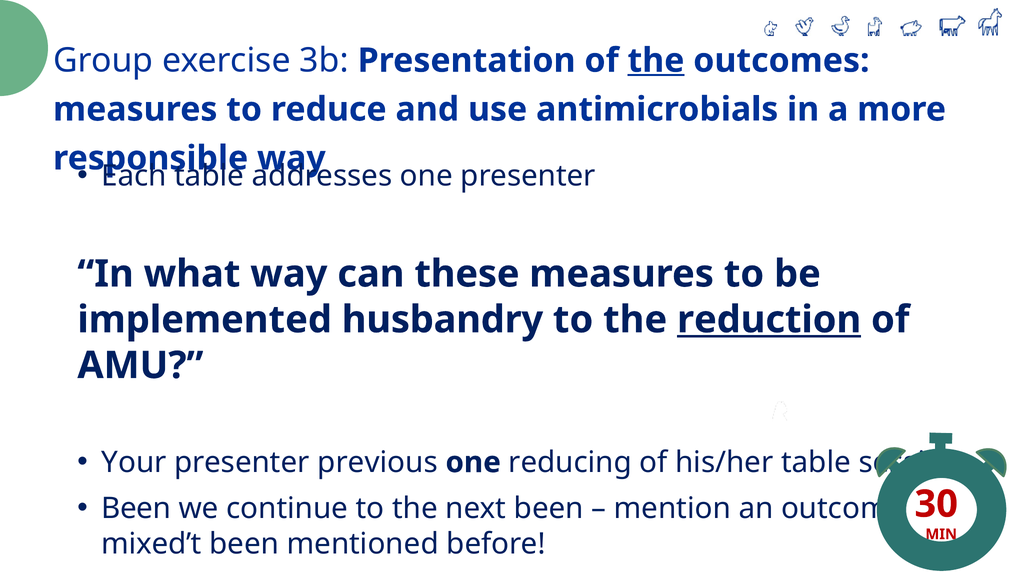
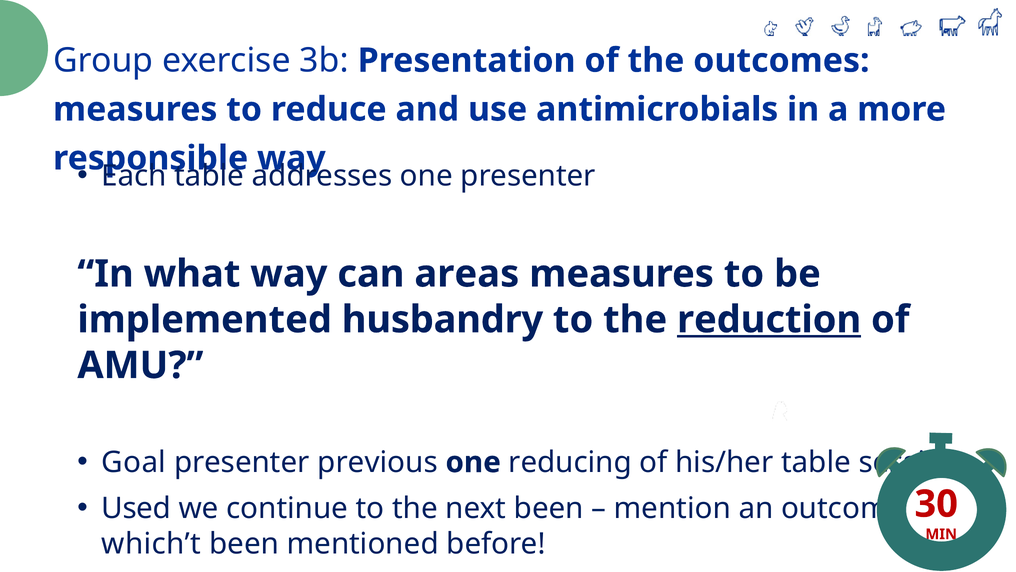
the at (656, 61) underline: present -> none
these: these -> areas
Your: Your -> Goal
Been at (136, 508): Been -> Used
mixed’t: mixed’t -> which’t
